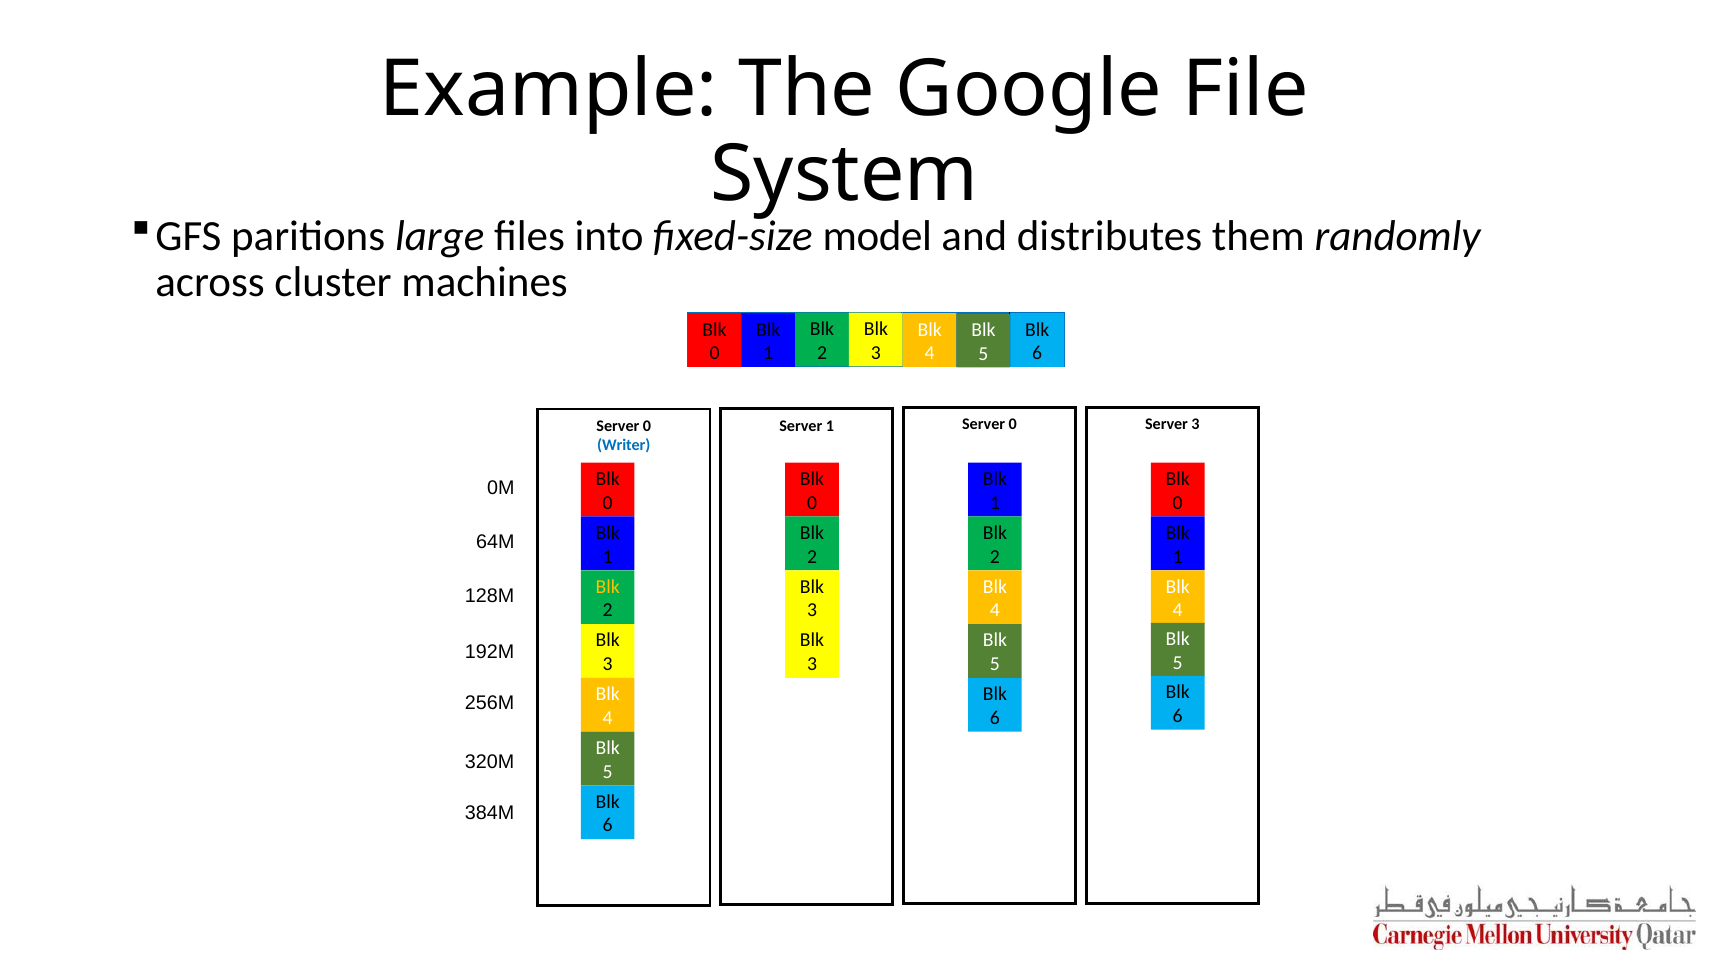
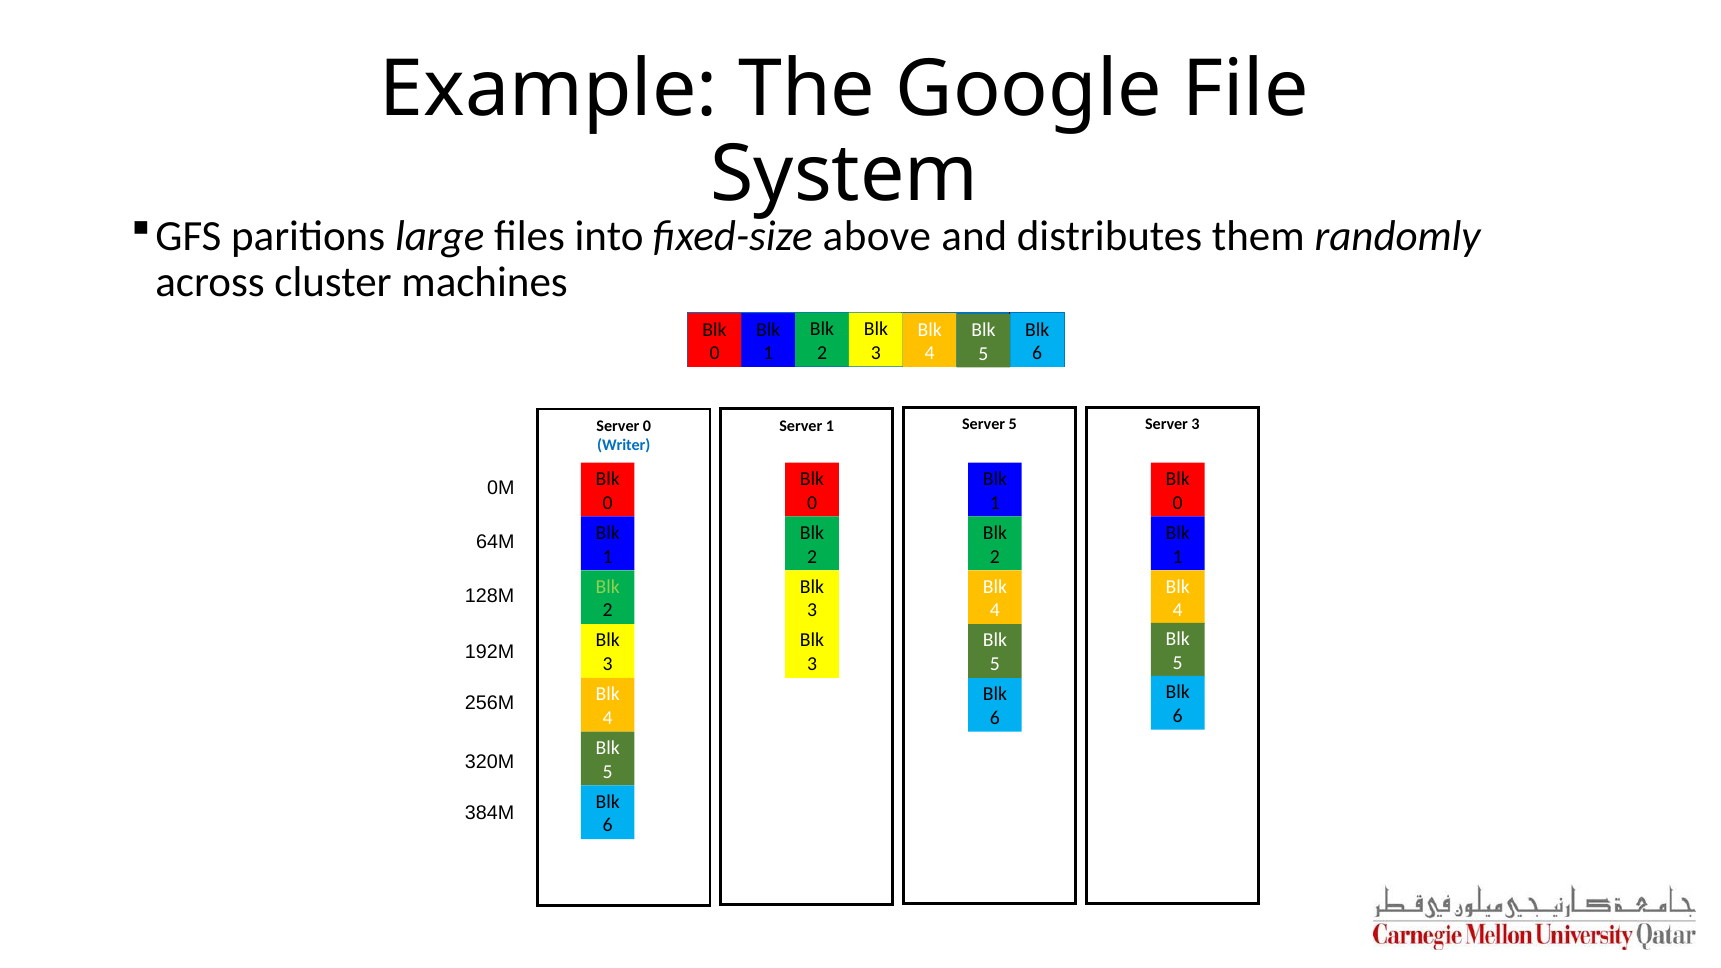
model: model -> above
0 at (1013, 425): 0 -> 5
Blk at (608, 587) colour: yellow -> light green
